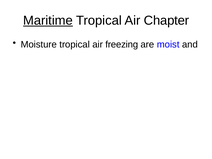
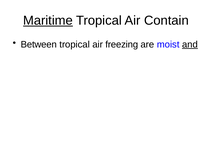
Chapter: Chapter -> Contain
Moisture: Moisture -> Between
and underline: none -> present
